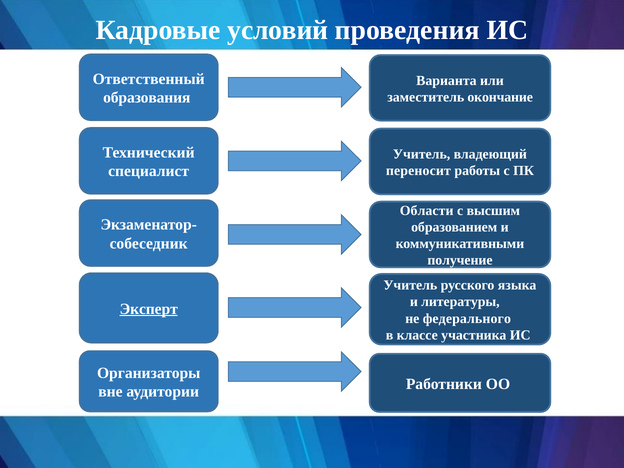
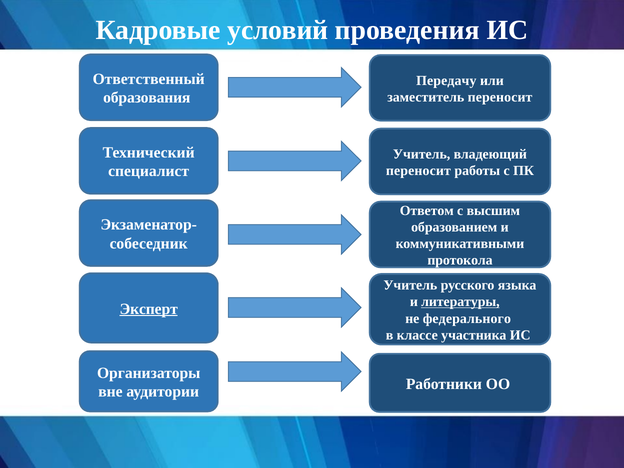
Варианта: Варианта -> Передачу
заместитель окончание: окончание -> переносит
Области: Области -> Ответом
получение: получение -> протокола
литературы underline: none -> present
